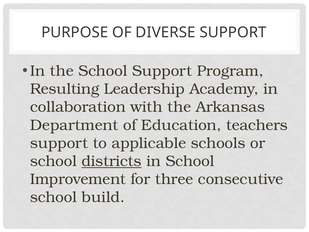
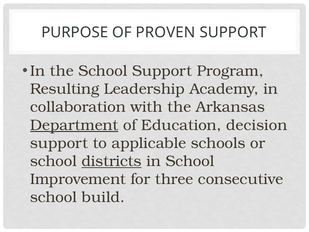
DIVERSE: DIVERSE -> PROVEN
Department underline: none -> present
teachers: teachers -> decision
